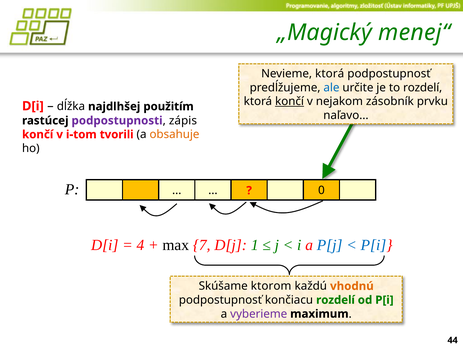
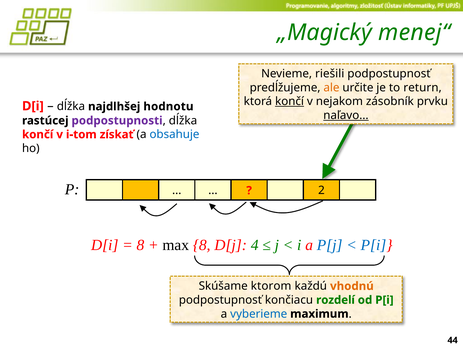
Nevieme ktorá: ktorá -> riešili
ale colour: blue -> orange
to rozdelí: rozdelí -> return
použitím: použitím -> hodnotu
naľavo underline: none -> present
zápis at (183, 121): zápis -> dĺžka
tvorili: tvorili -> získať
obsahuje colour: orange -> blue
0: 0 -> 2
4 at (140, 245): 4 -> 8
max 7: 7 -> 8
1: 1 -> 4
vyberieme colour: purple -> blue
